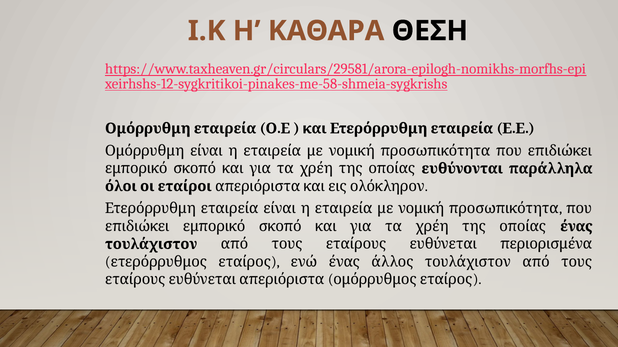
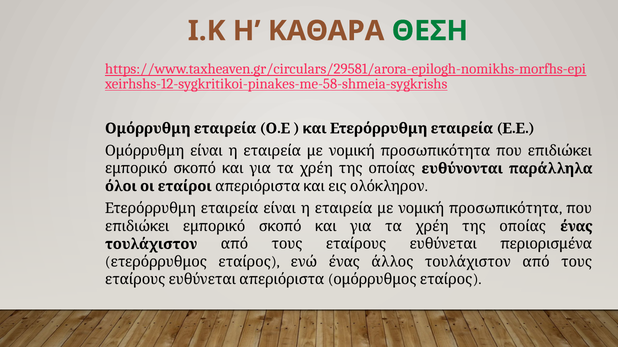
ΘΕΣΗ colour: black -> green
